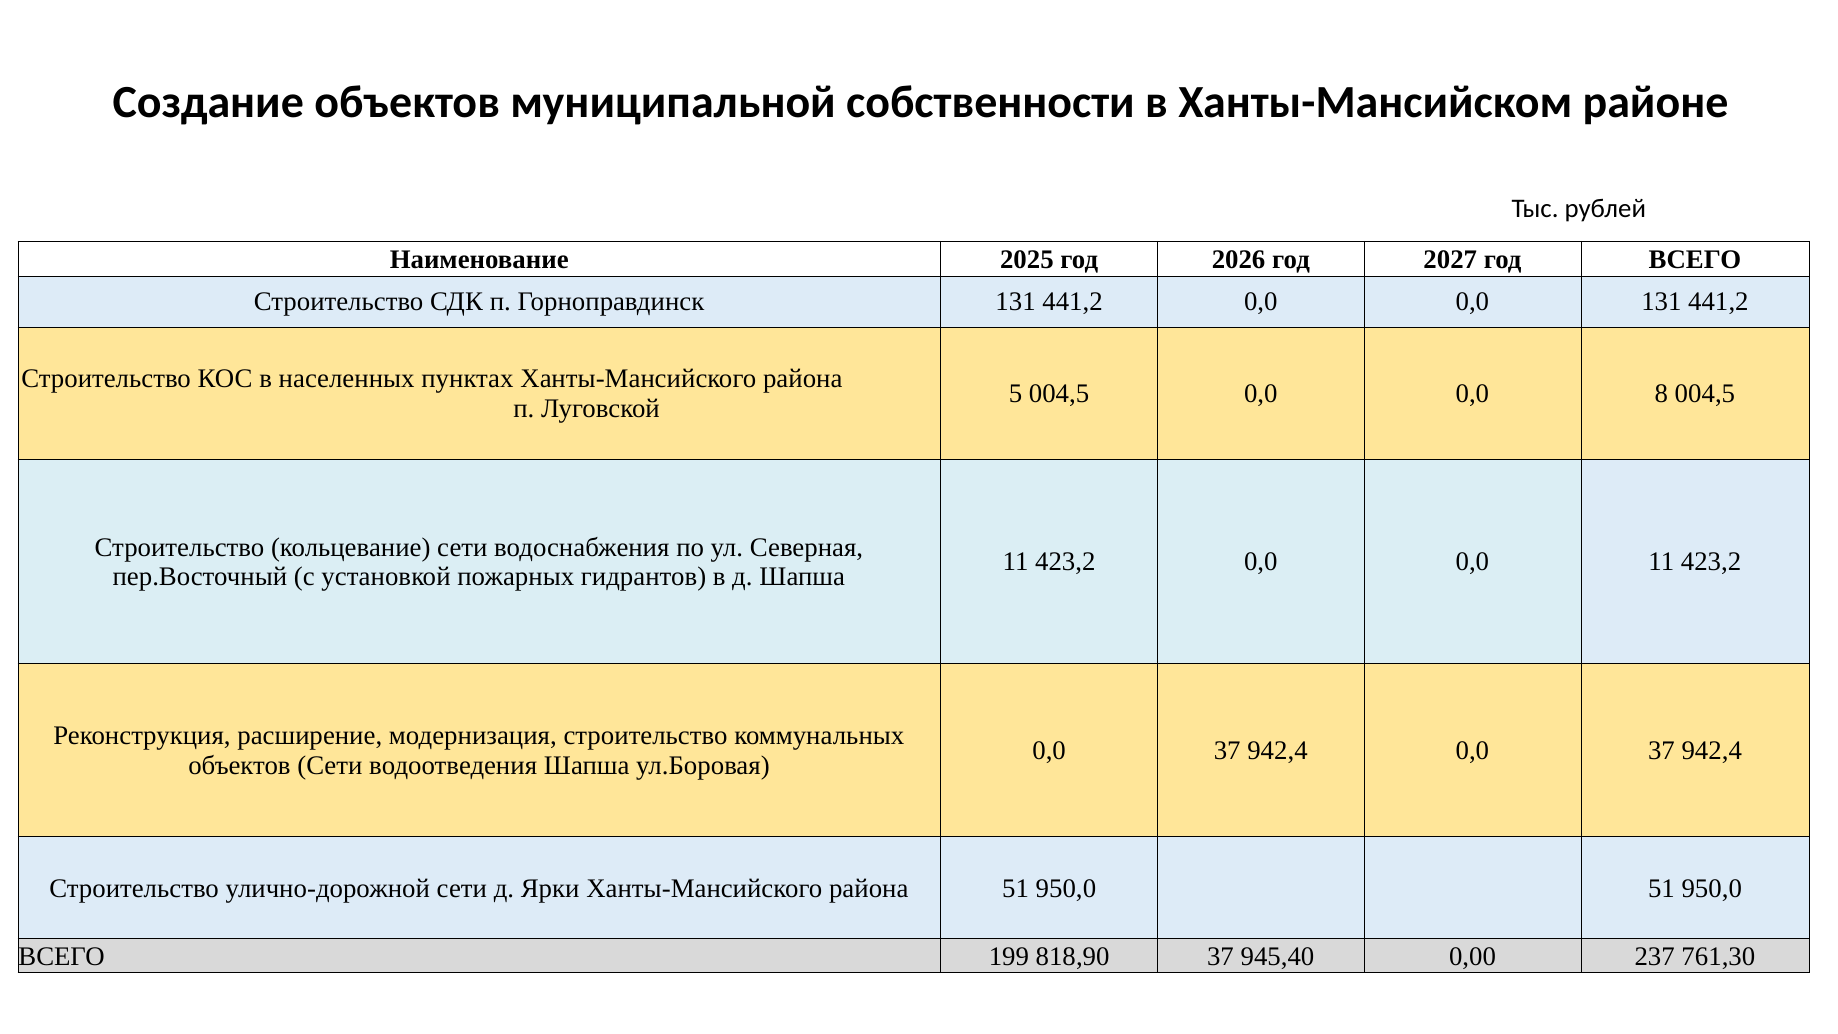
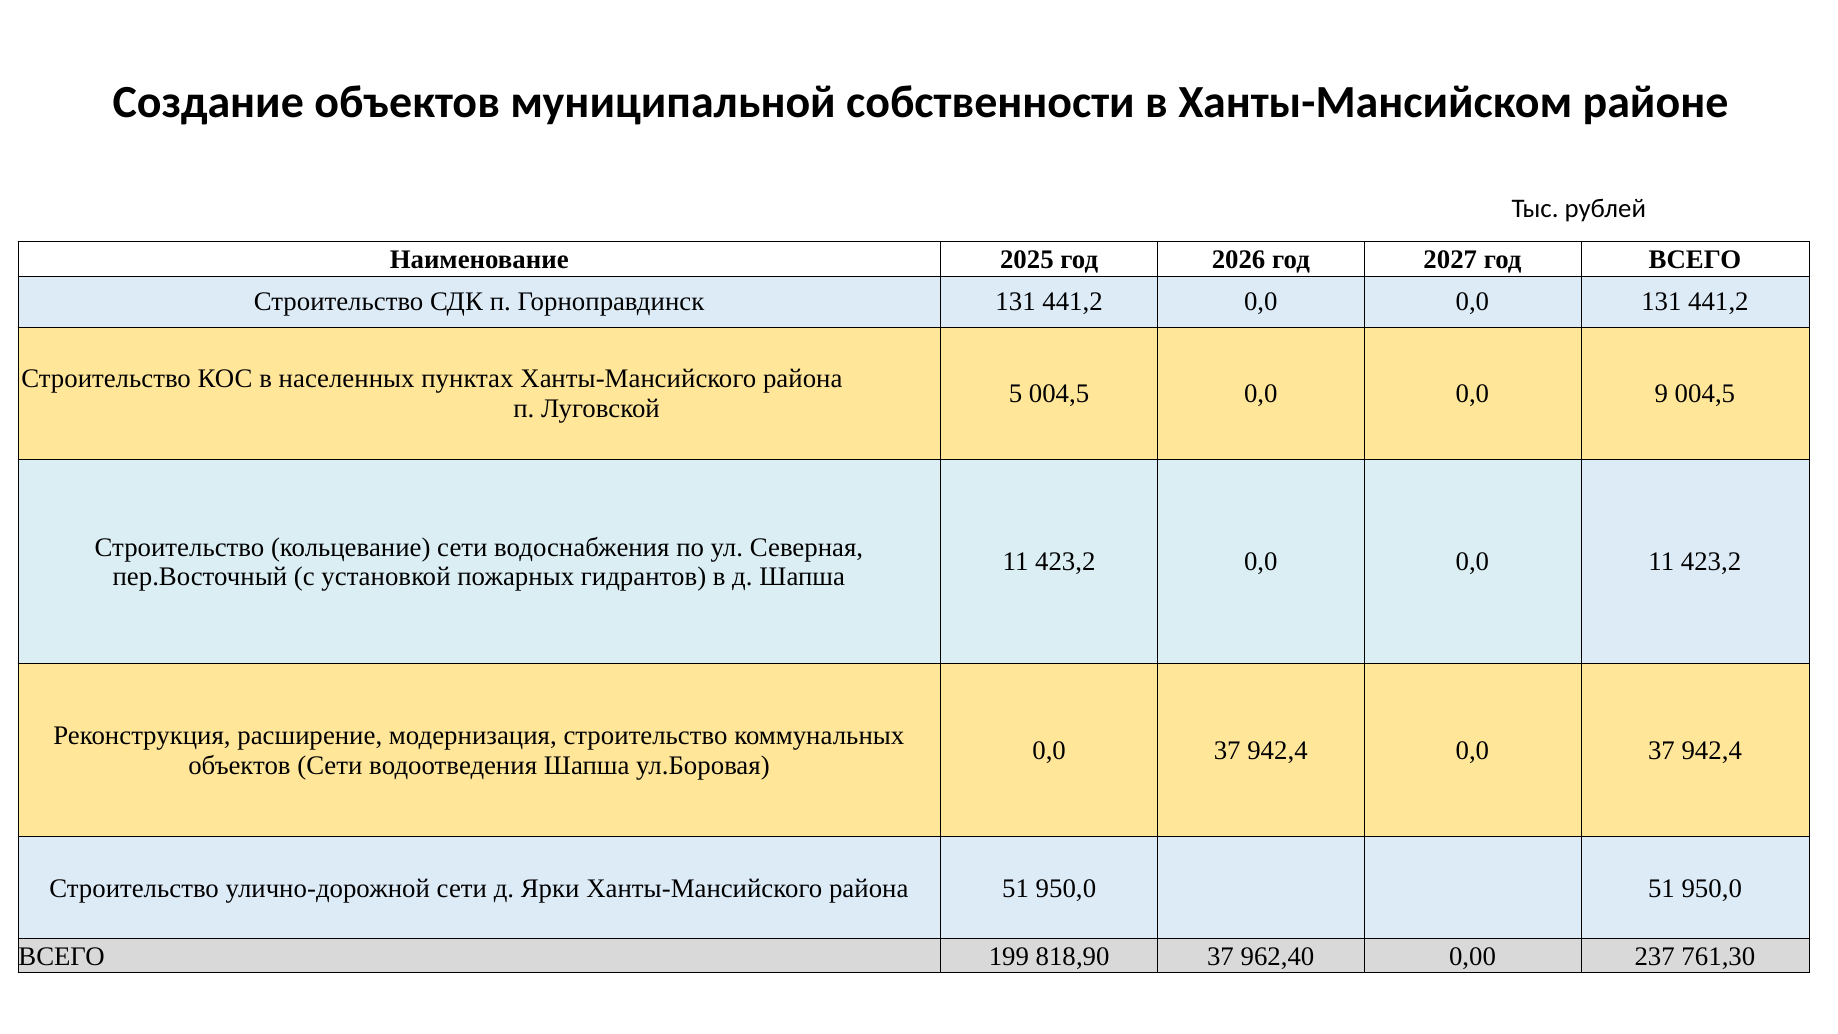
8: 8 -> 9
945,40: 945,40 -> 962,40
